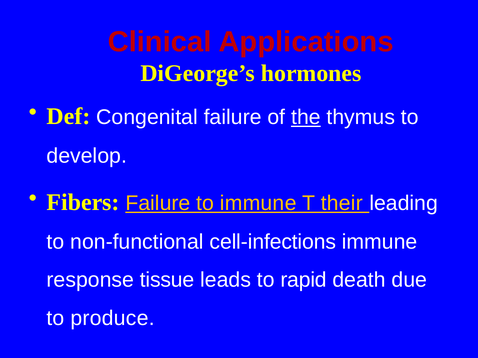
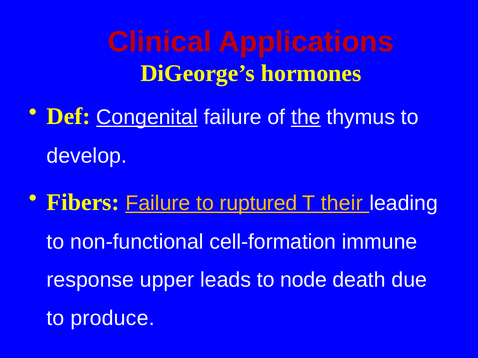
Congenital underline: none -> present
to immune: immune -> ruptured
cell-infections: cell-infections -> cell-formation
tissue: tissue -> upper
rapid: rapid -> node
